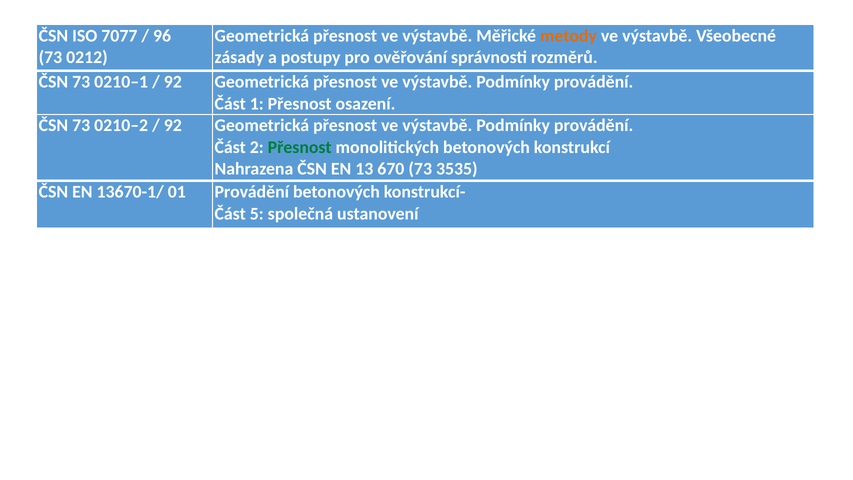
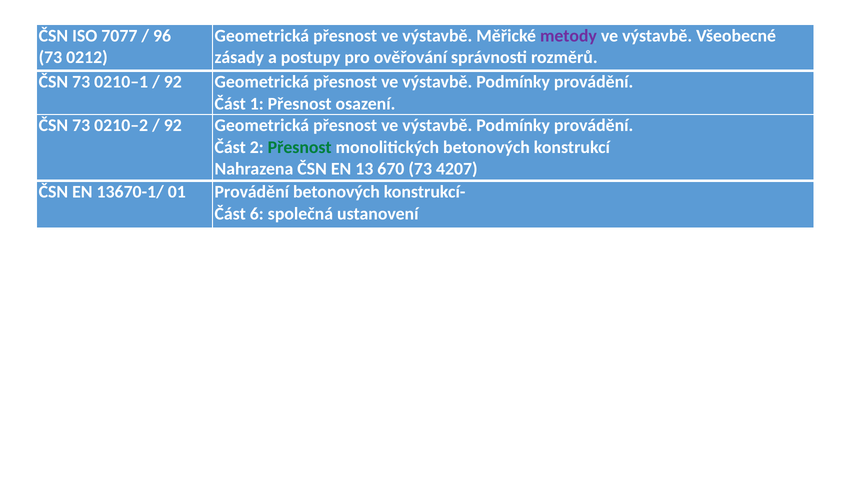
metody colour: orange -> purple
3535: 3535 -> 4207
5: 5 -> 6
